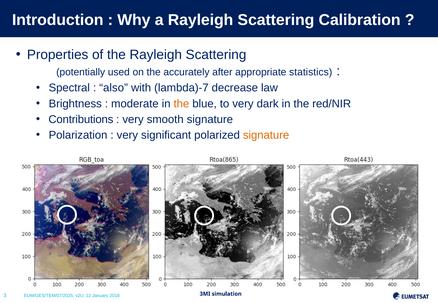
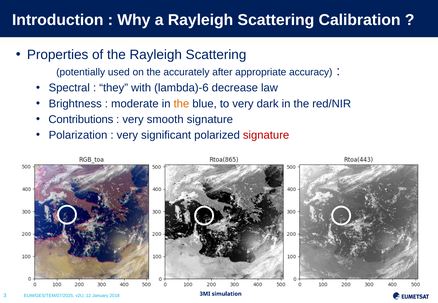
statistics: statistics -> accuracy
also: also -> they
lambda)-7: lambda)-7 -> lambda)-6
signature at (266, 135) colour: orange -> red
